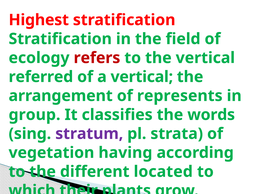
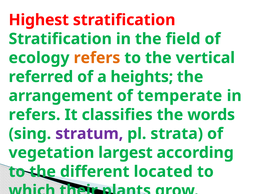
refers at (97, 58) colour: red -> orange
a vertical: vertical -> heights
represents: represents -> temperate
group at (35, 114): group -> refers
having: having -> largest
